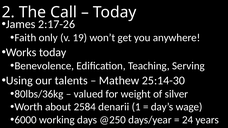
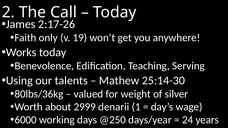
2584: 2584 -> 2999
